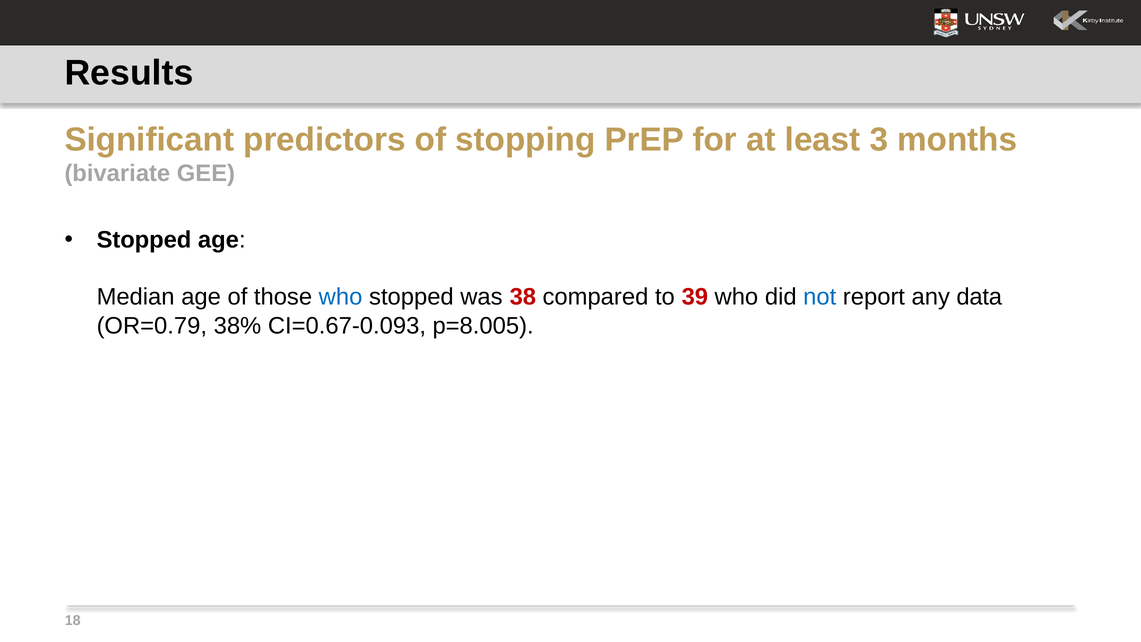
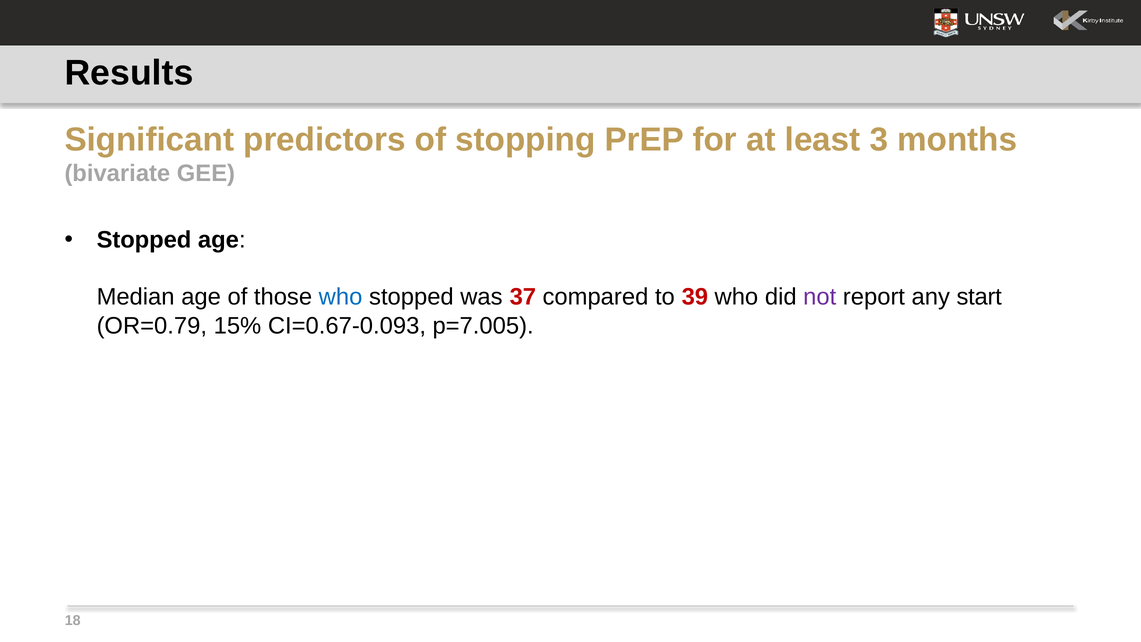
38: 38 -> 37
not colour: blue -> purple
data: data -> start
38%: 38% -> 15%
p=8.005: p=8.005 -> p=7.005
